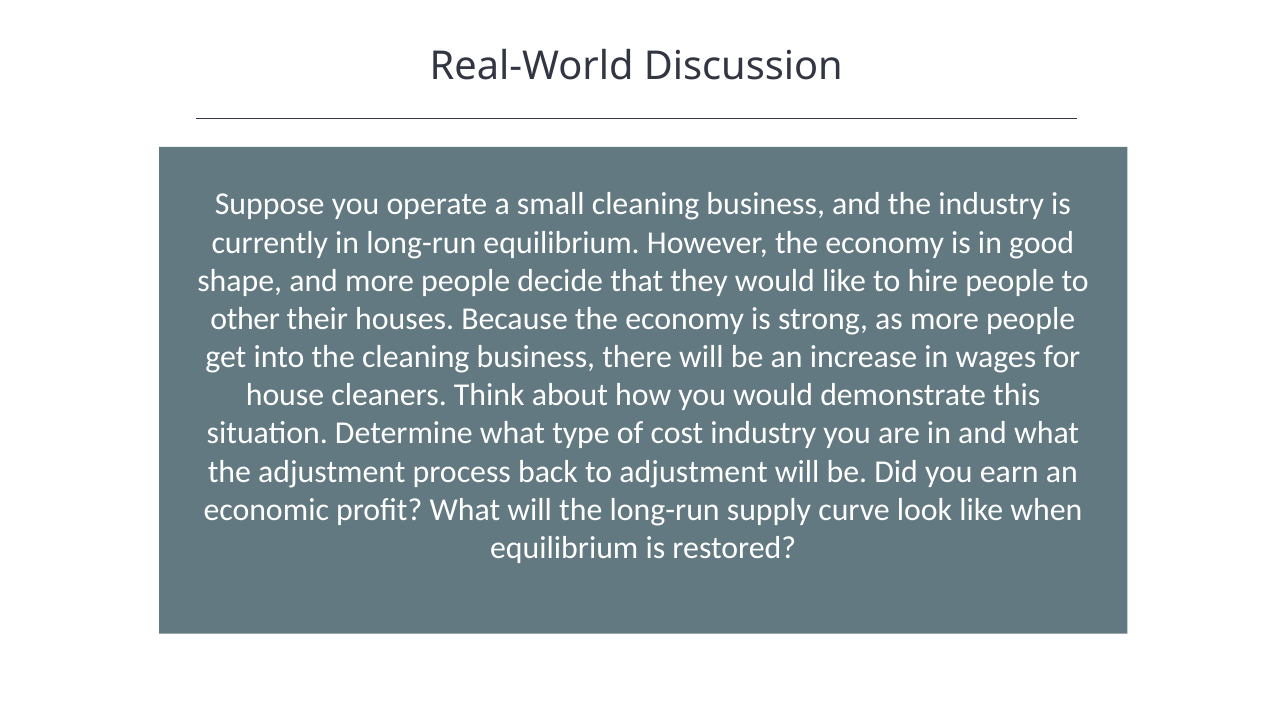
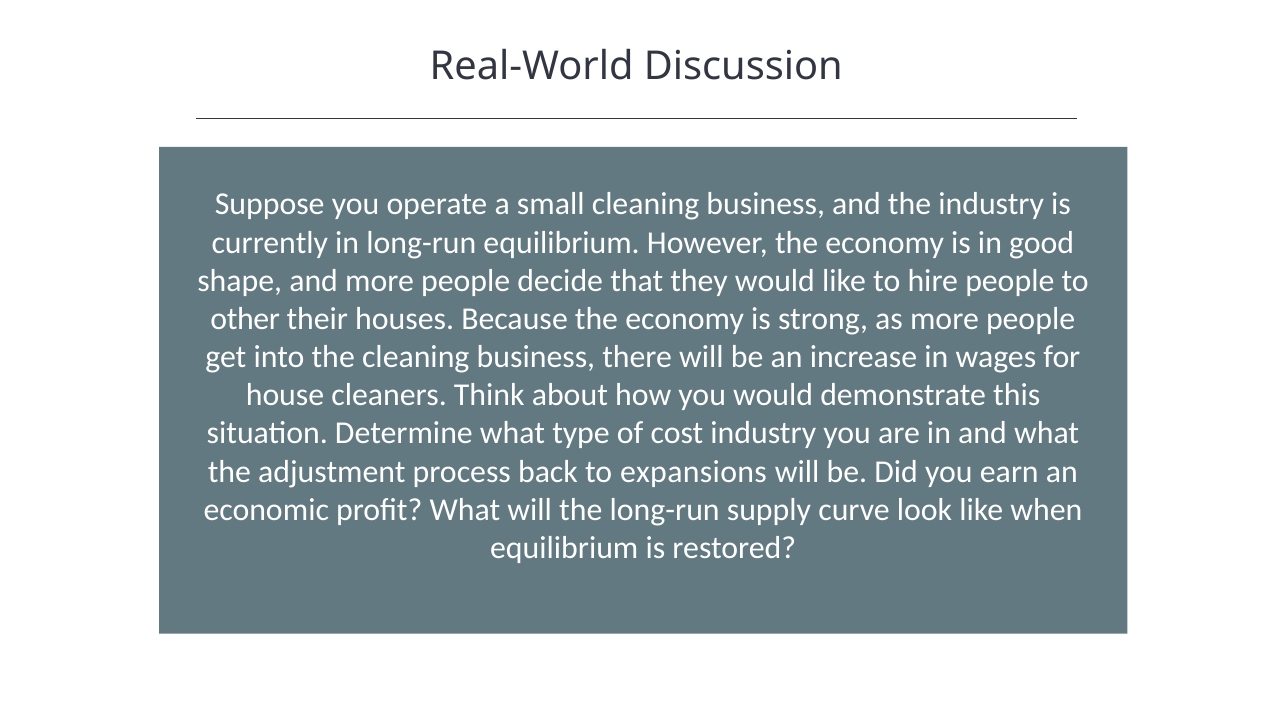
to adjustment: adjustment -> expansions
